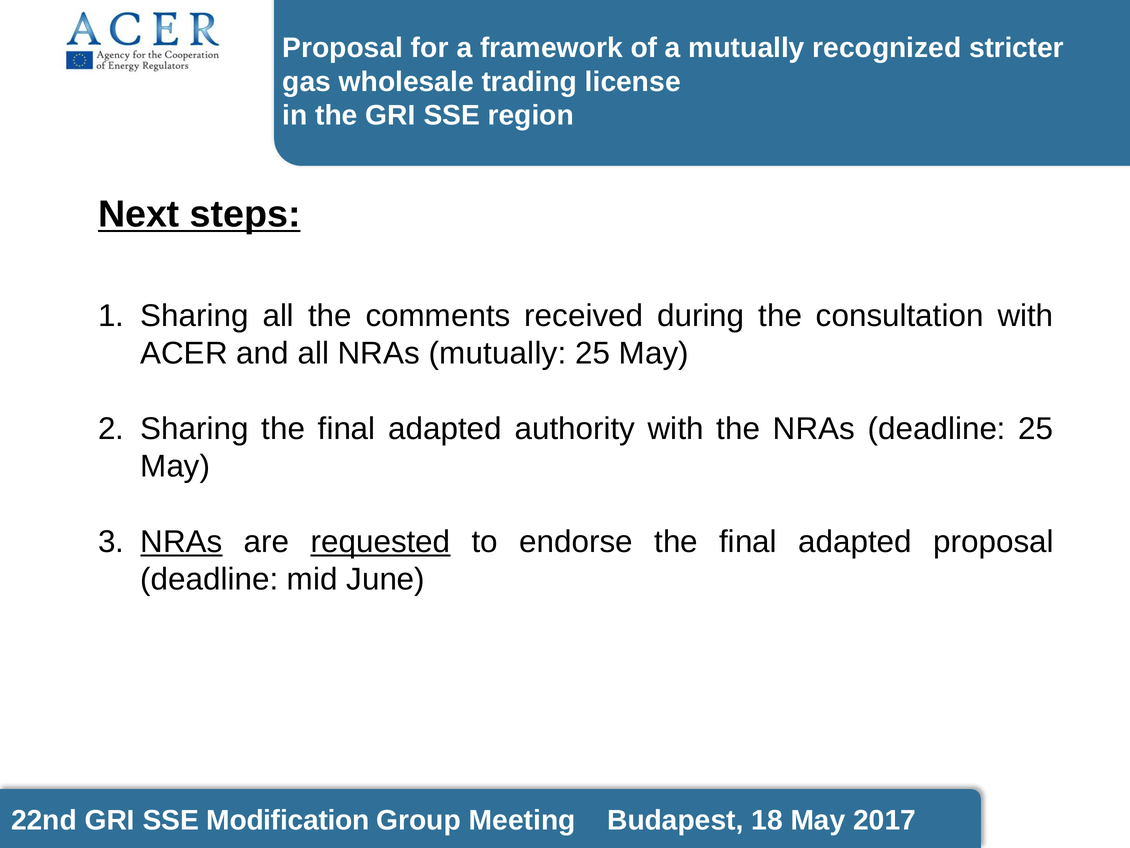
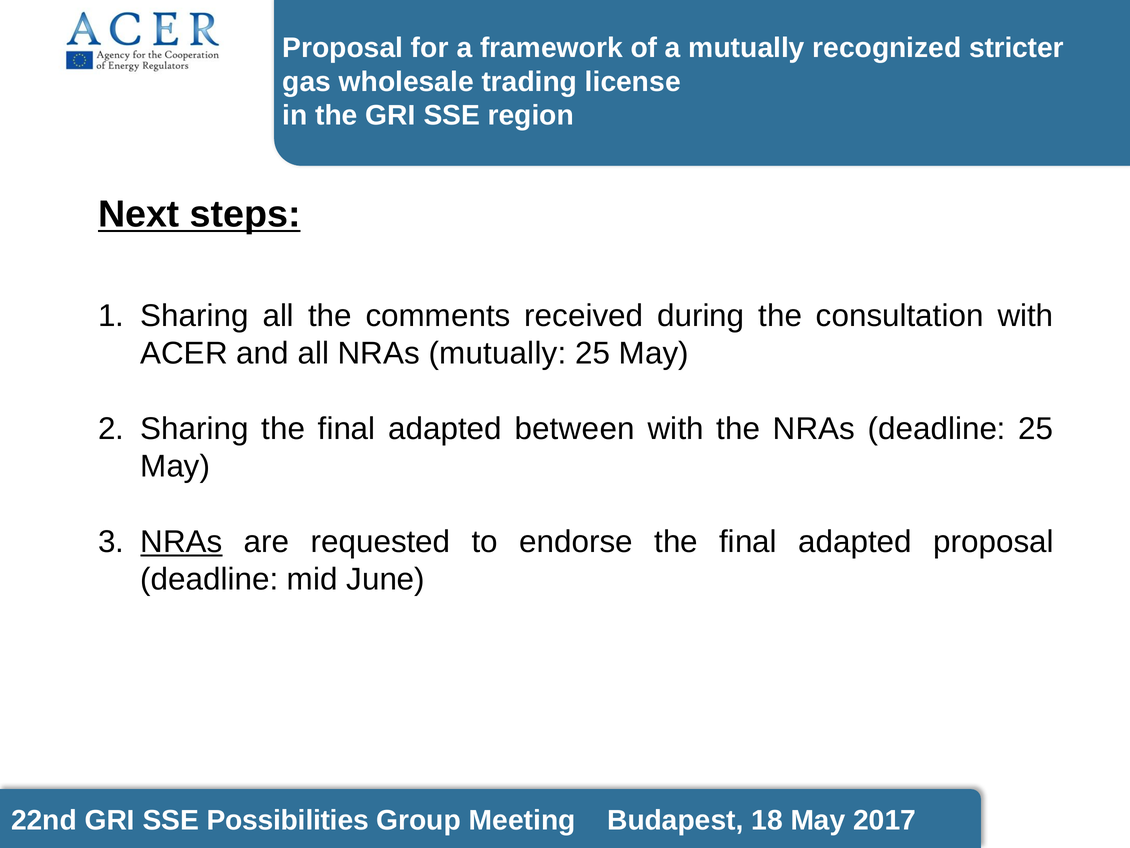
authority: authority -> between
requested underline: present -> none
Modification: Modification -> Possibilities
